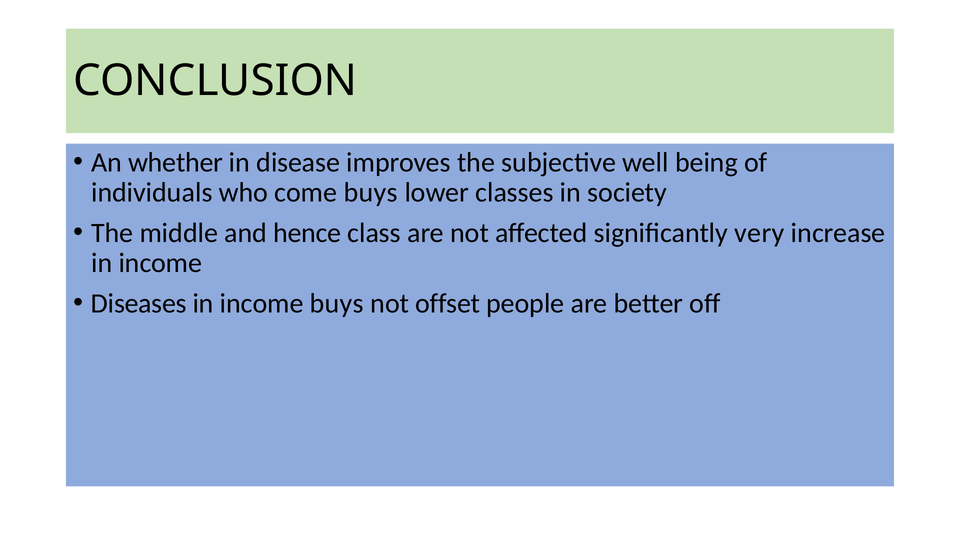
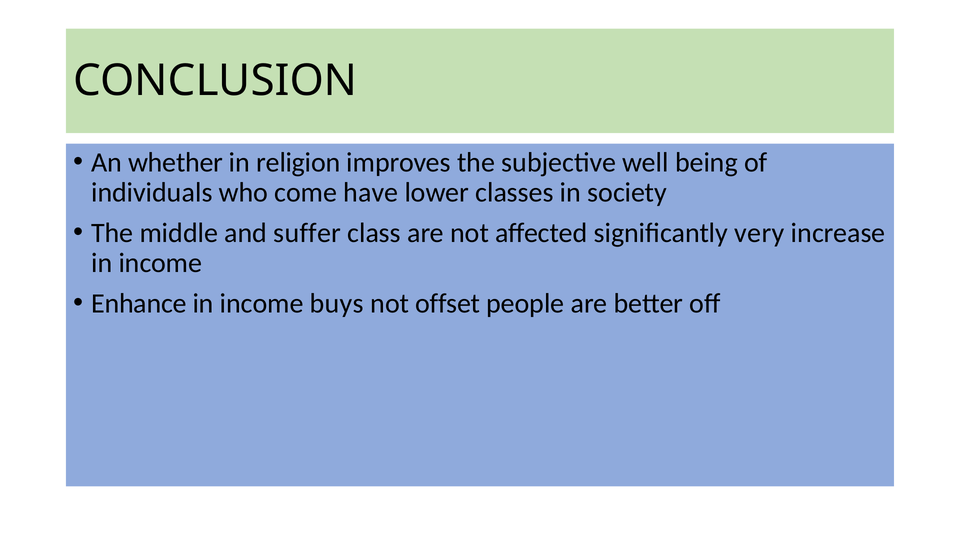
disease: disease -> religion
come buys: buys -> have
hence: hence -> suffer
Diseases: Diseases -> Enhance
